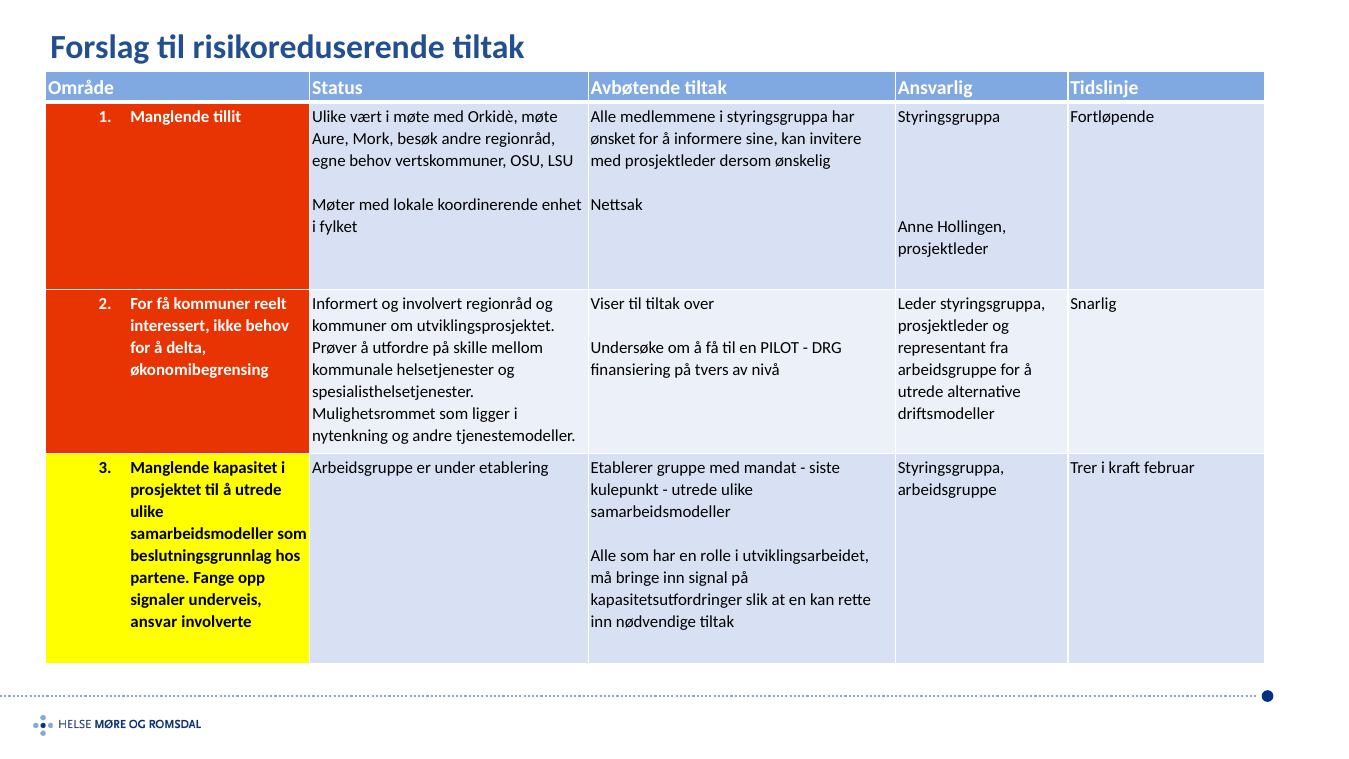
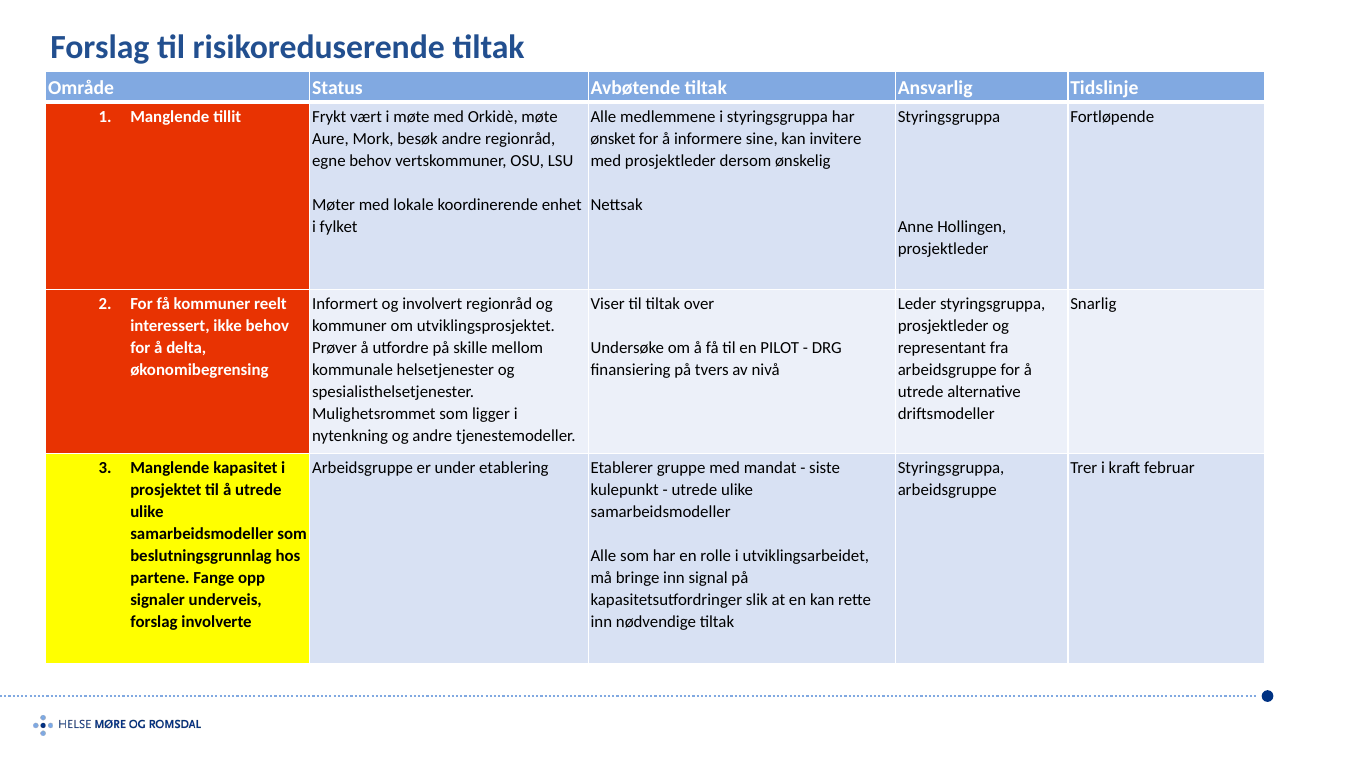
tillit Ulike: Ulike -> Frykt
ansvar at (154, 622): ansvar -> forslag
